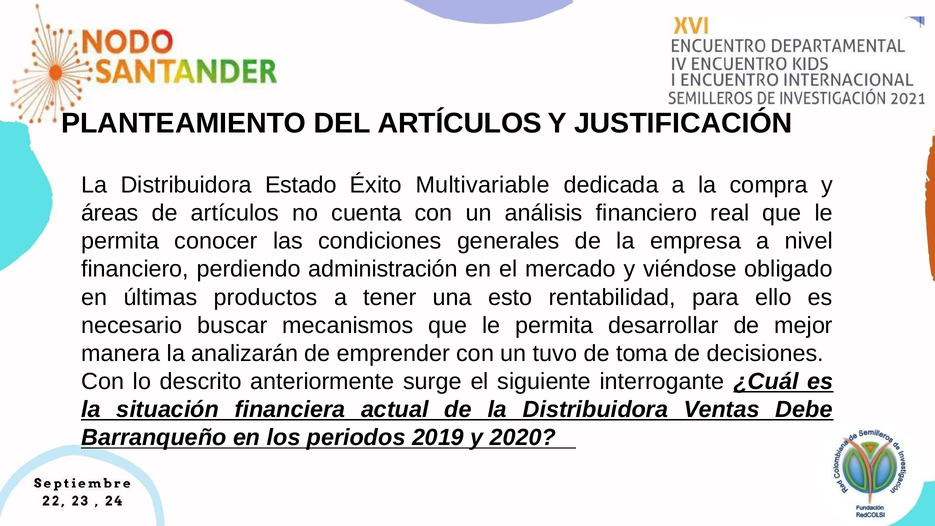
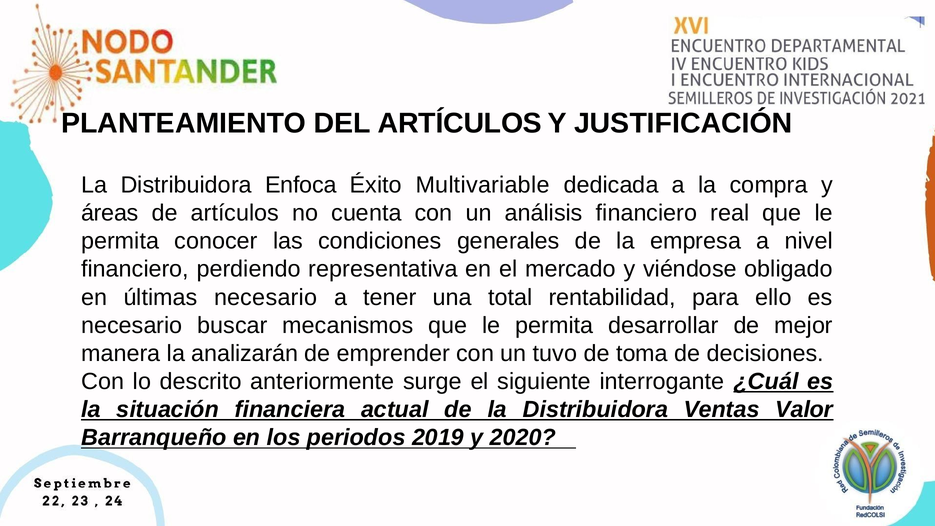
Estado: Estado -> Enfoca
administración: administración -> representativa
últimas productos: productos -> necesario
esto: esto -> total
Debe: Debe -> Valor
